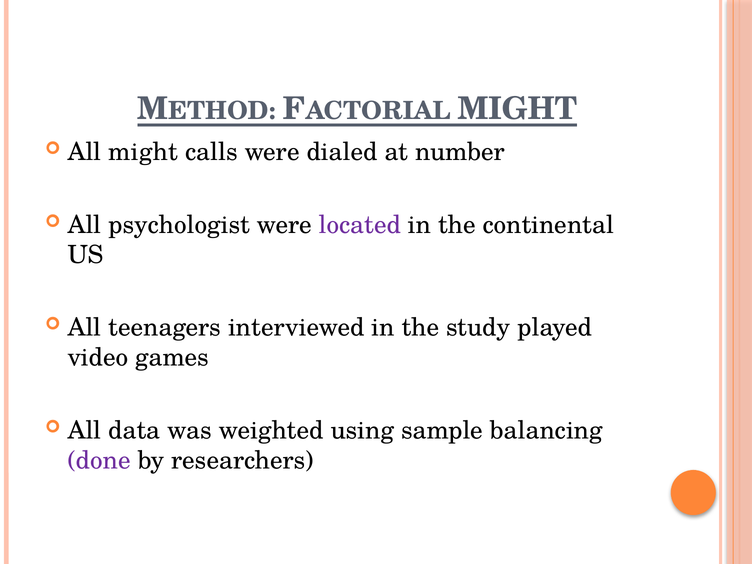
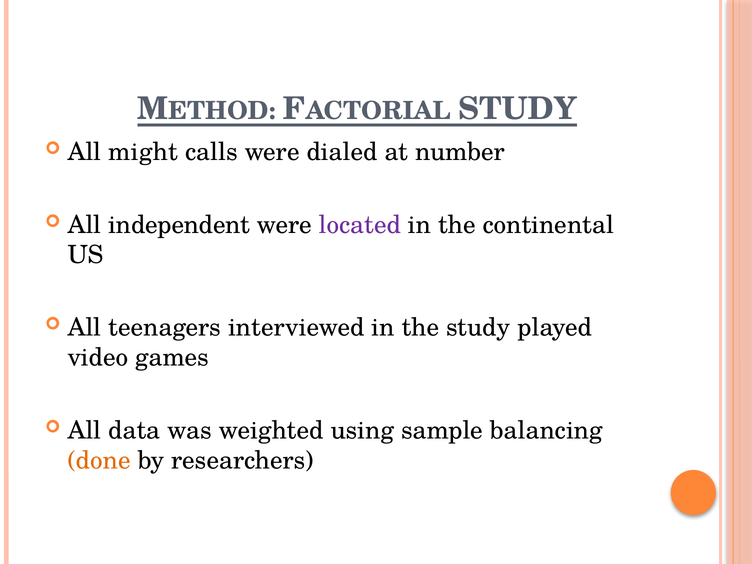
MIGHT at (518, 109): MIGHT -> STUDY
psychologist: psychologist -> independent
done colour: purple -> orange
